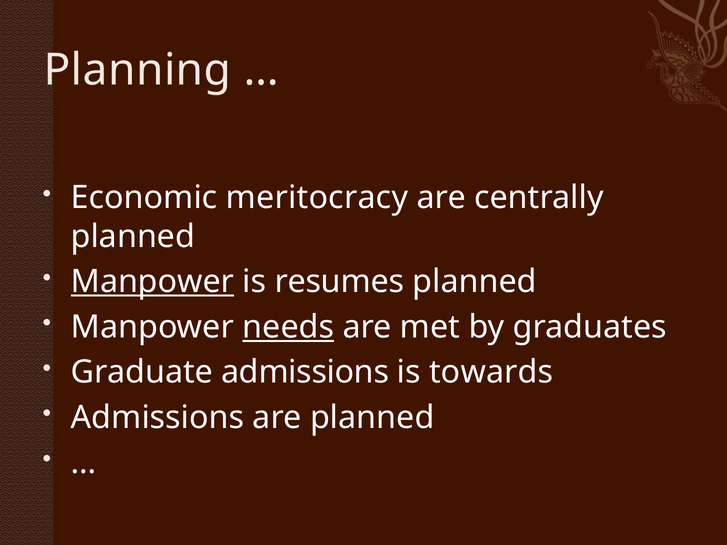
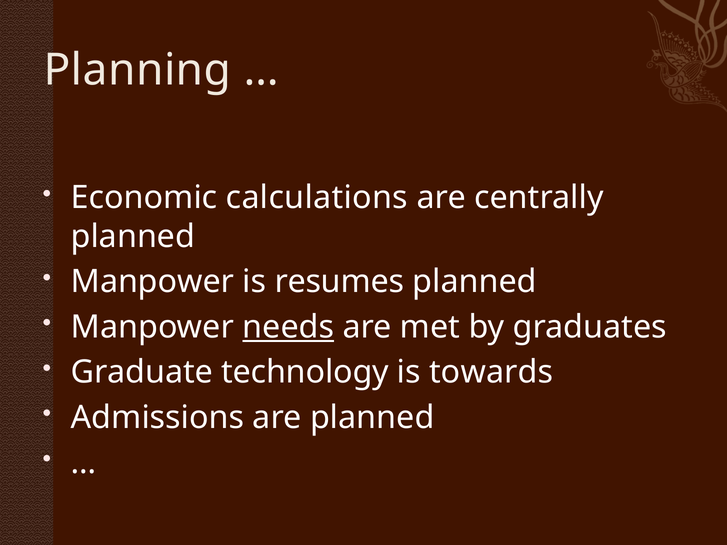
meritocracy: meritocracy -> calculations
Manpower at (152, 282) underline: present -> none
Graduate admissions: admissions -> technology
